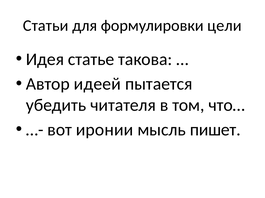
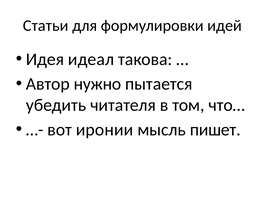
цели: цели -> идей
статье: статье -> идеал
идеей: идеей -> нужно
